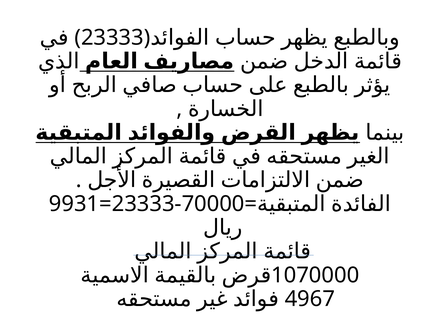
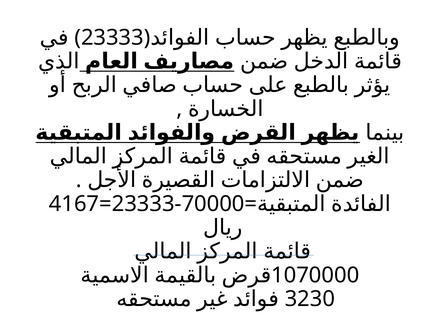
9931: 9931 -> 4167
4967: 4967 -> 3230
